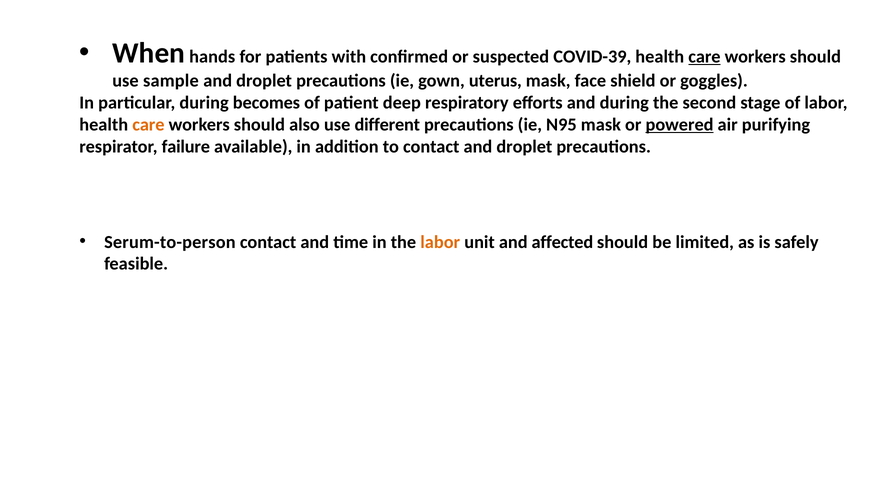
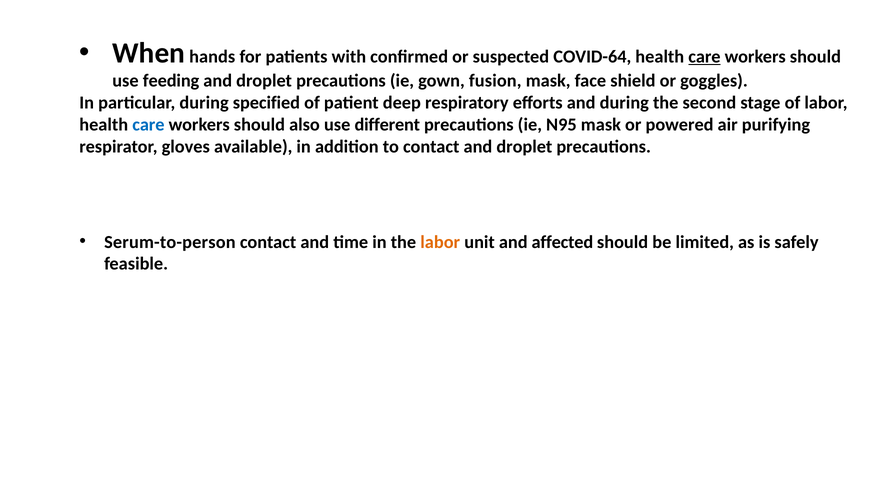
COVID-39: COVID-39 -> COVID-64
sample: sample -> feeding
uterus: uterus -> fusion
becomes: becomes -> specified
care at (148, 125) colour: orange -> blue
powered underline: present -> none
failure: failure -> gloves
